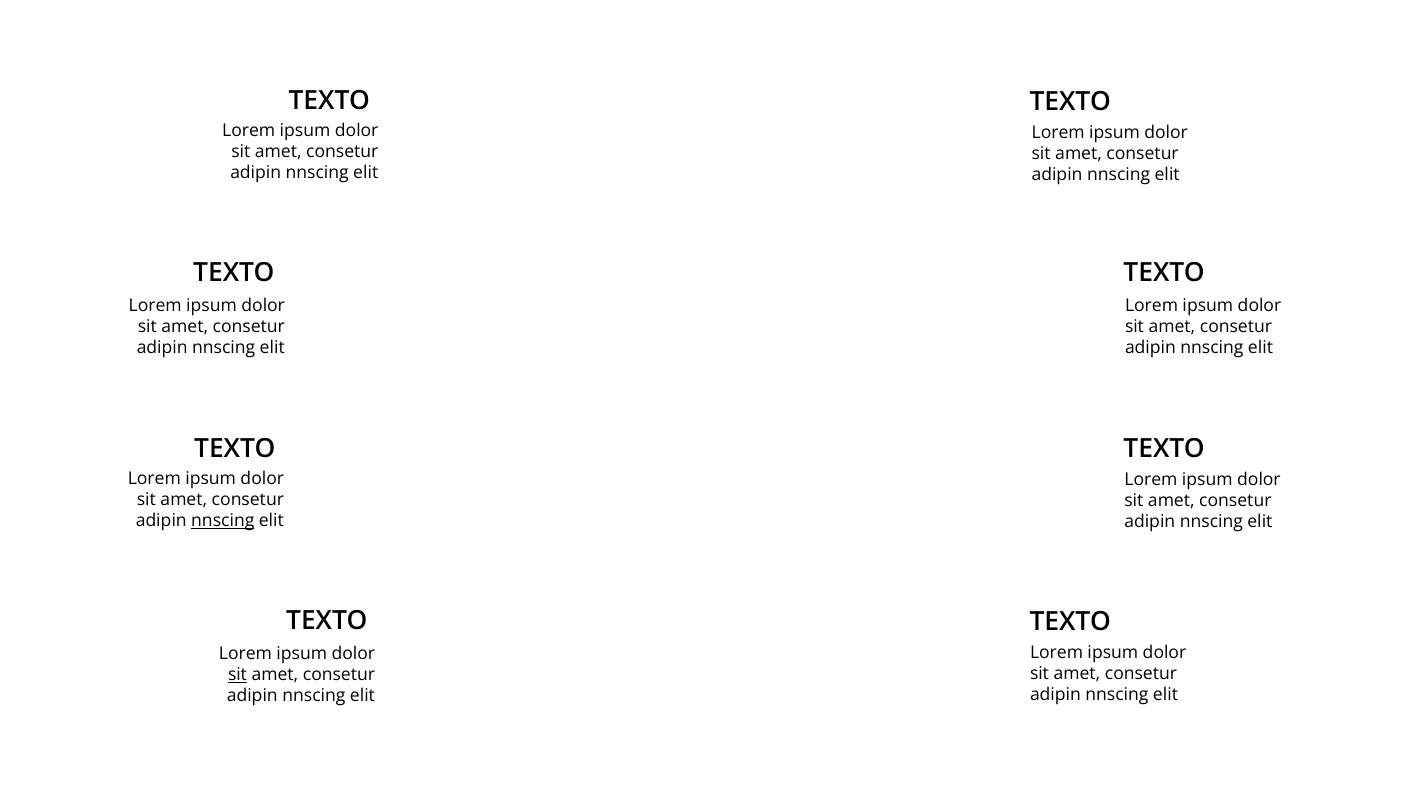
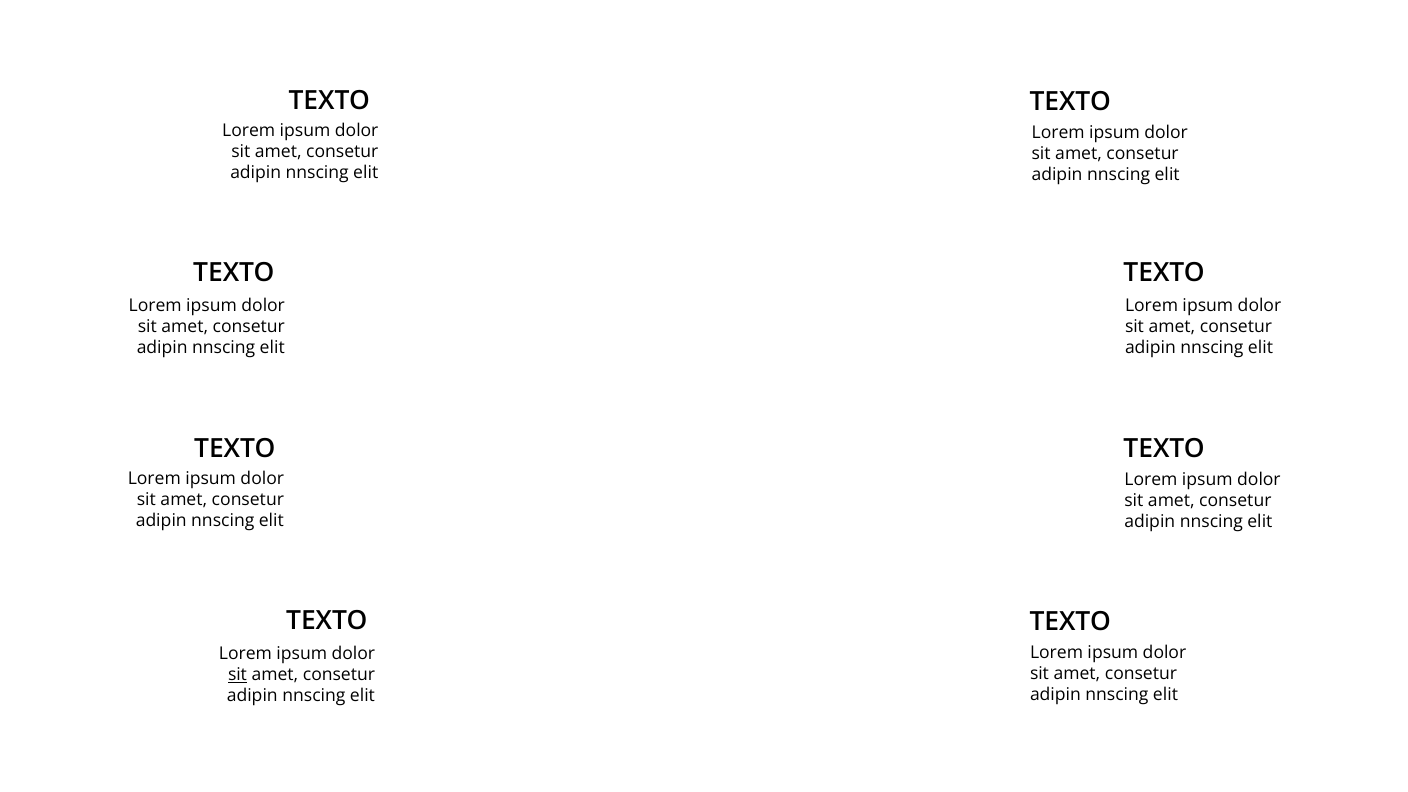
nnscing at (223, 521) underline: present -> none
